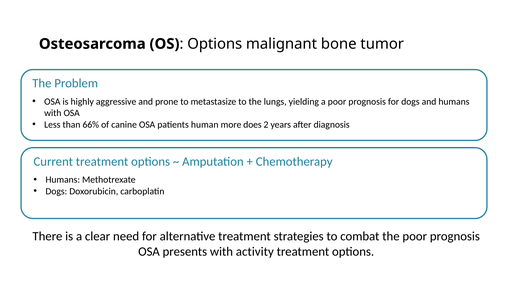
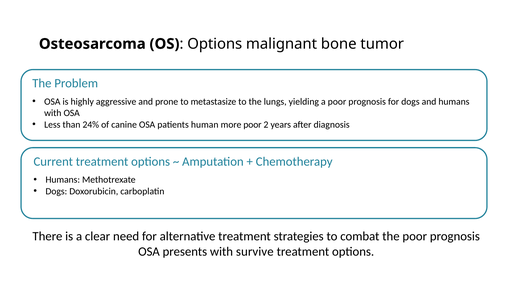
66%: 66% -> 24%
more does: does -> poor
activity: activity -> survive
